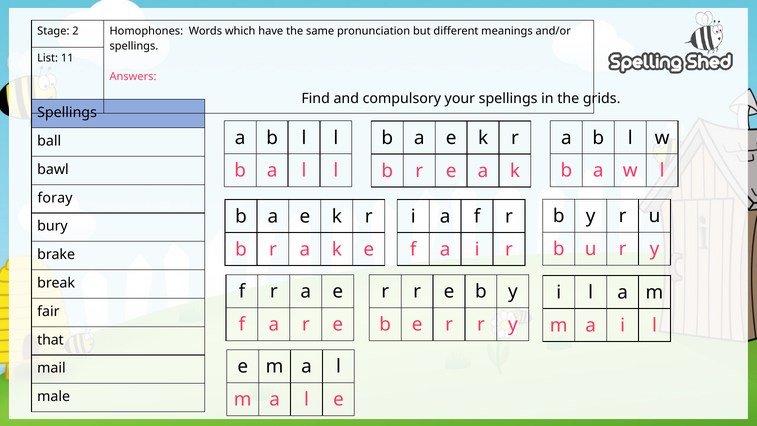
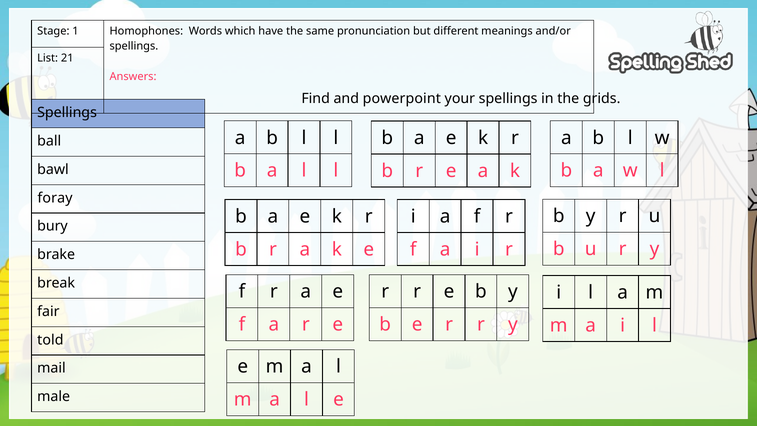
2: 2 -> 1
11: 11 -> 21
compulsory: compulsory -> powerpoint
that: that -> told
